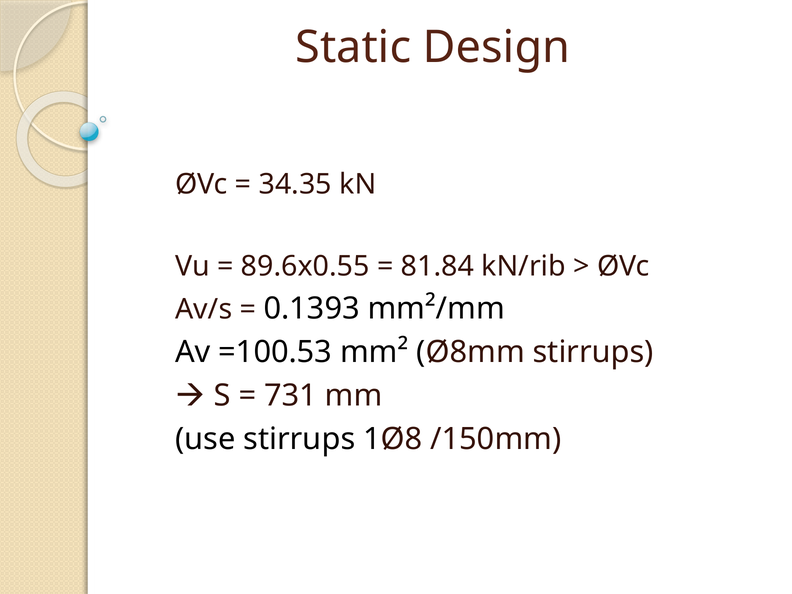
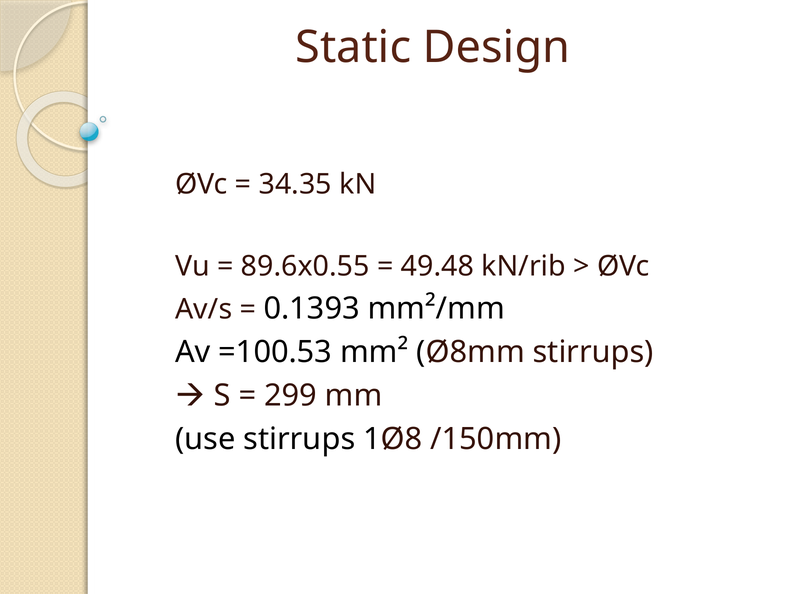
81.84: 81.84 -> 49.48
731: 731 -> 299
